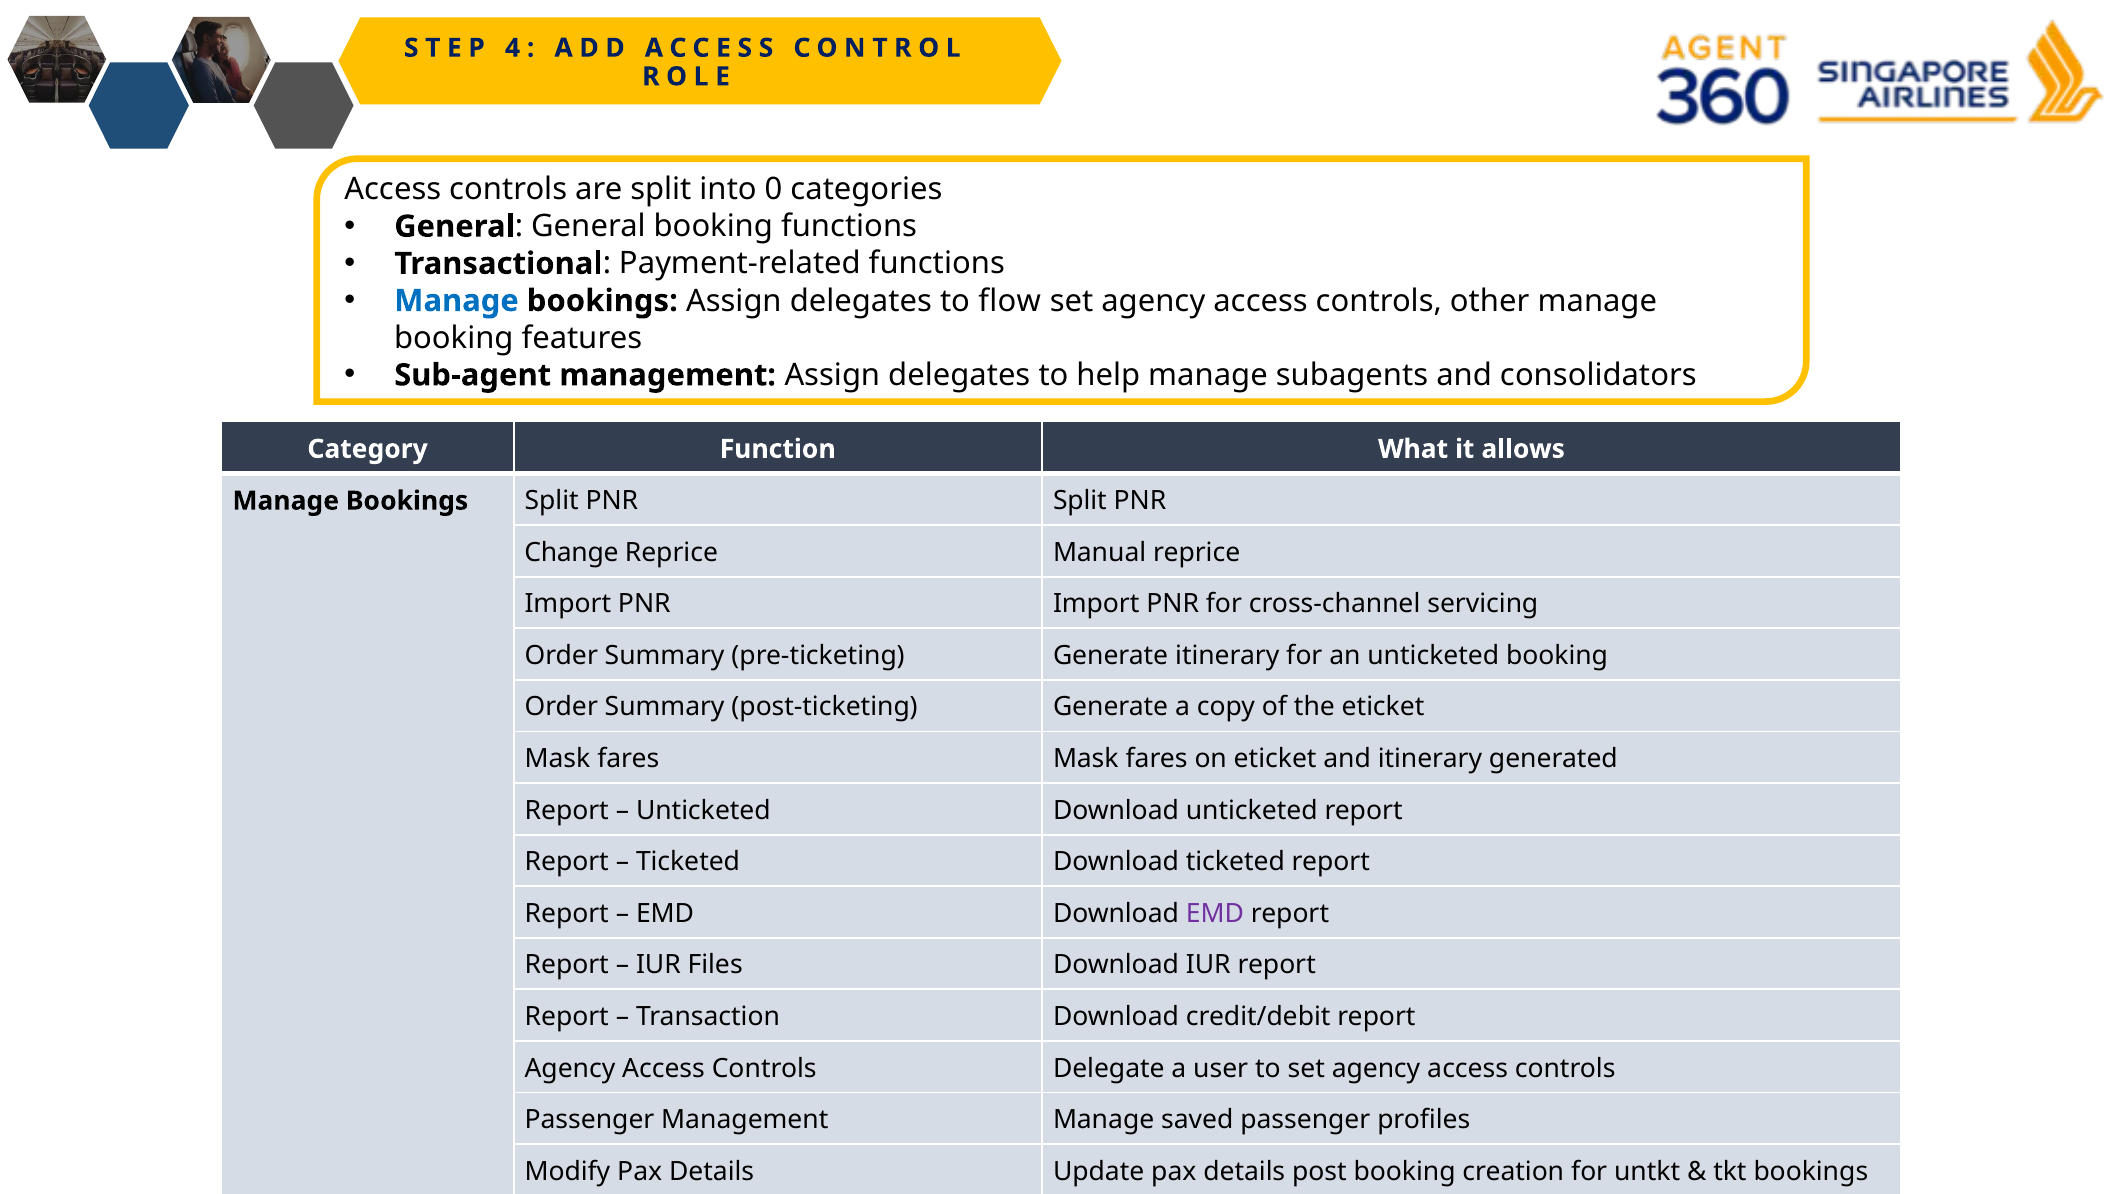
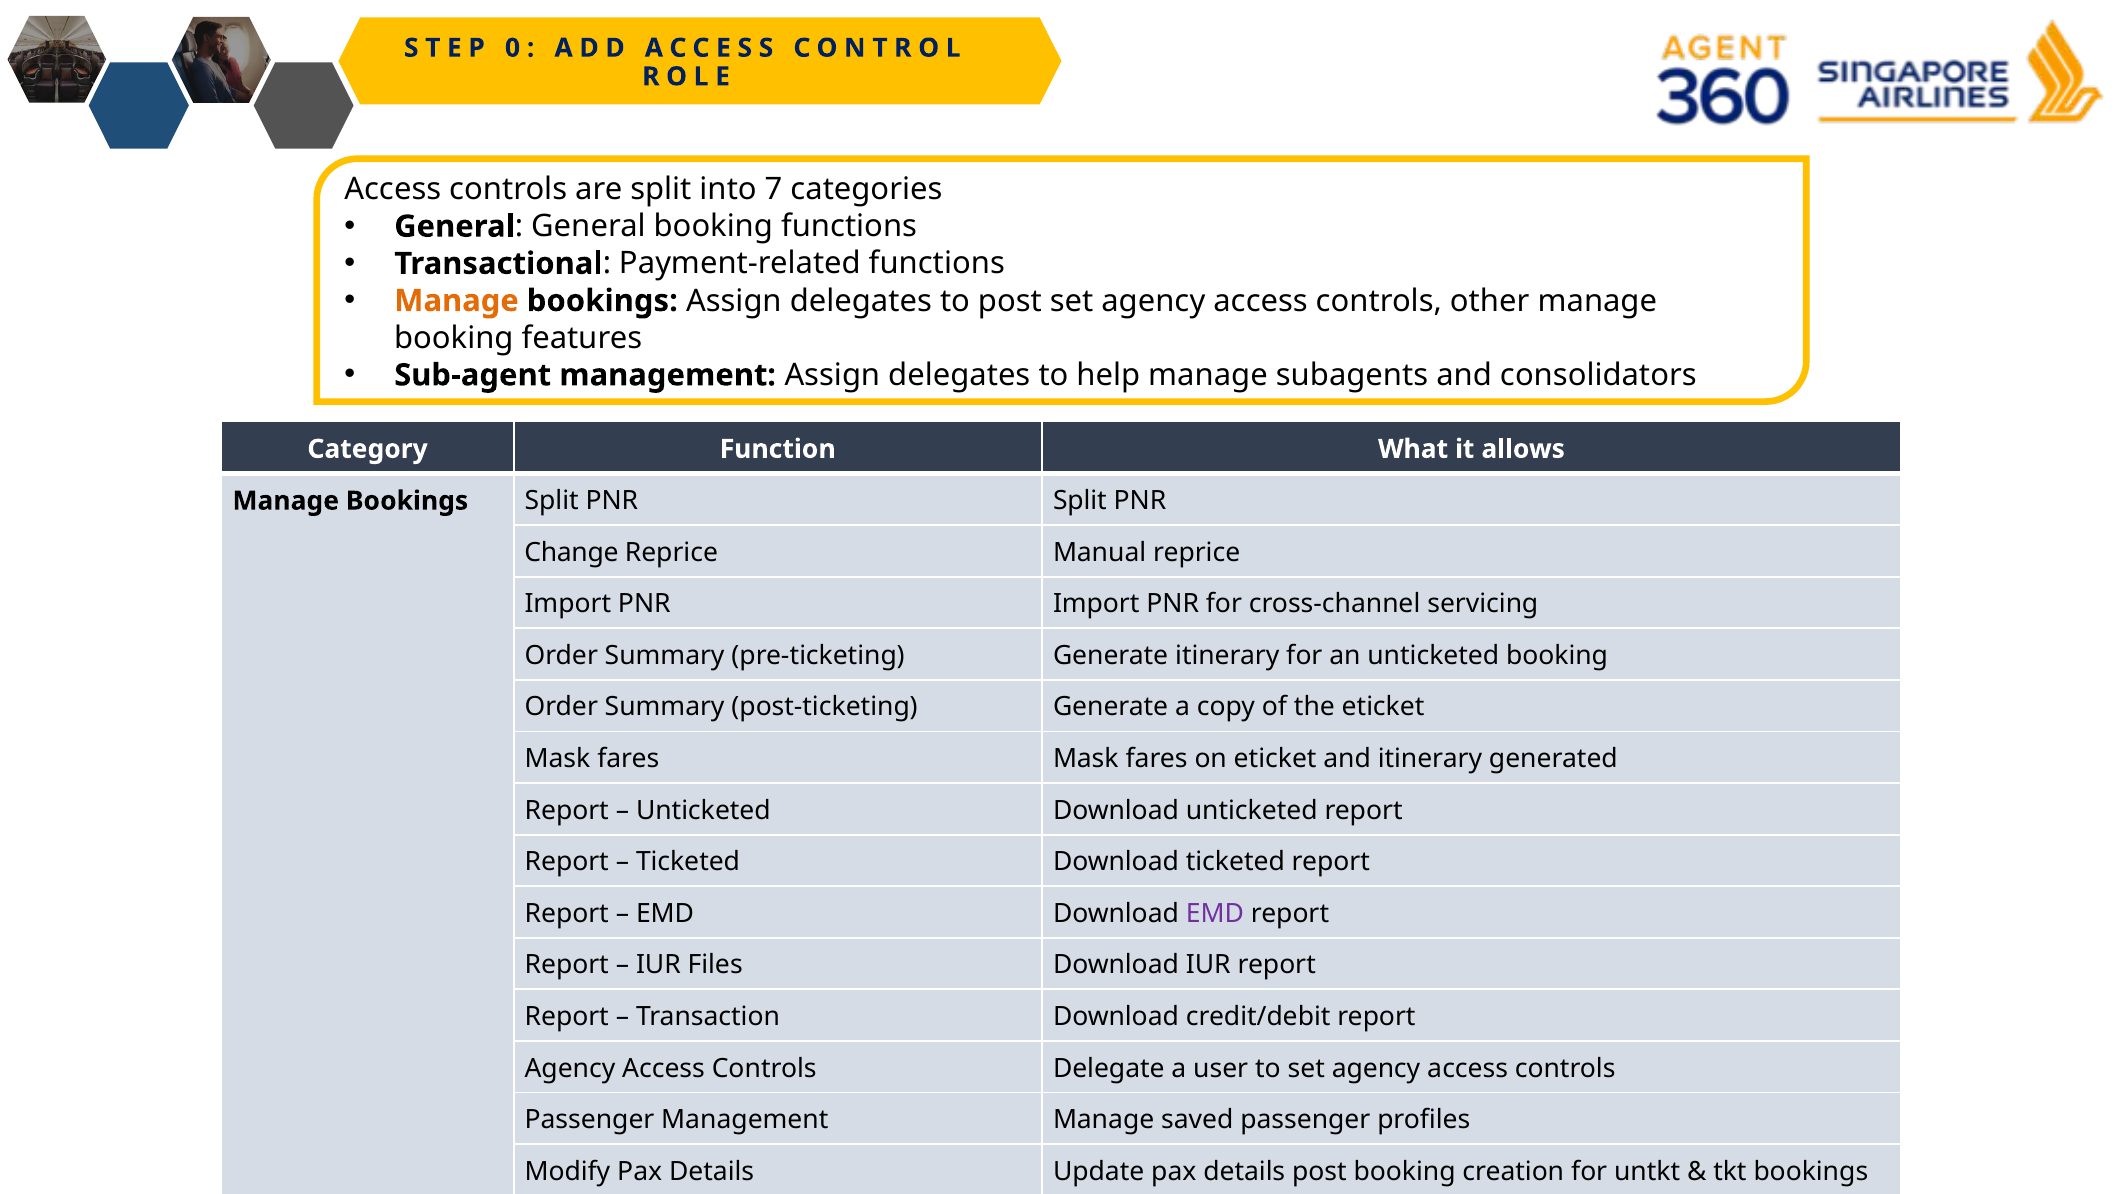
4: 4 -> 0
0: 0 -> 7
Manage at (457, 301) colour: blue -> orange
to flow: flow -> post
